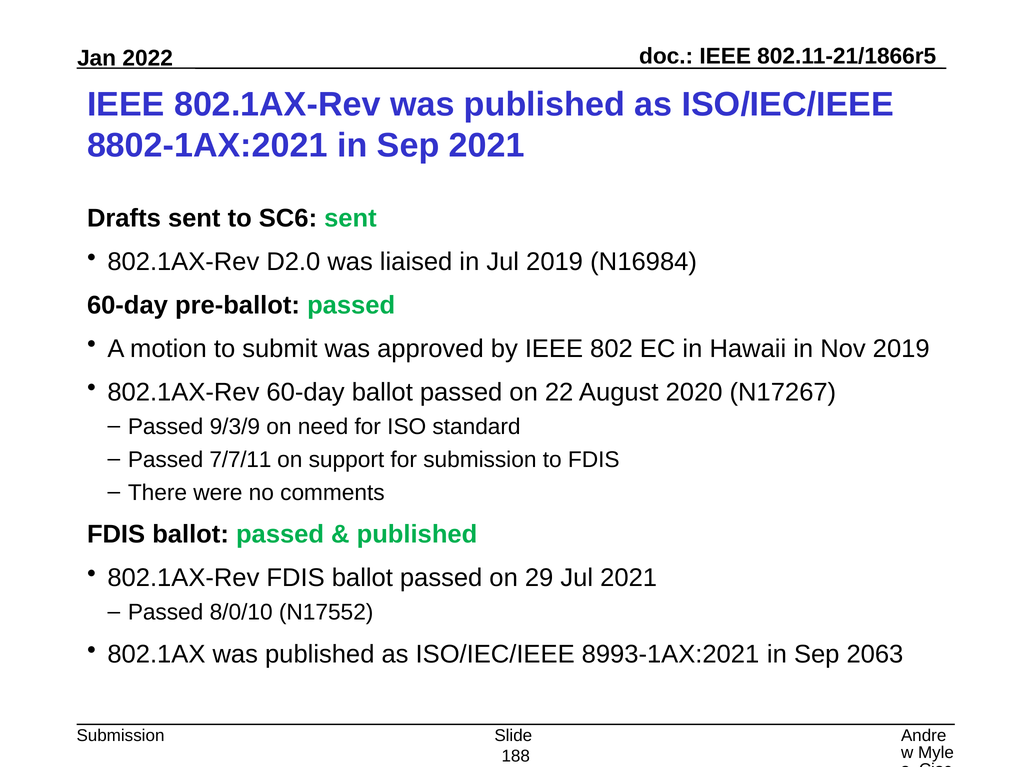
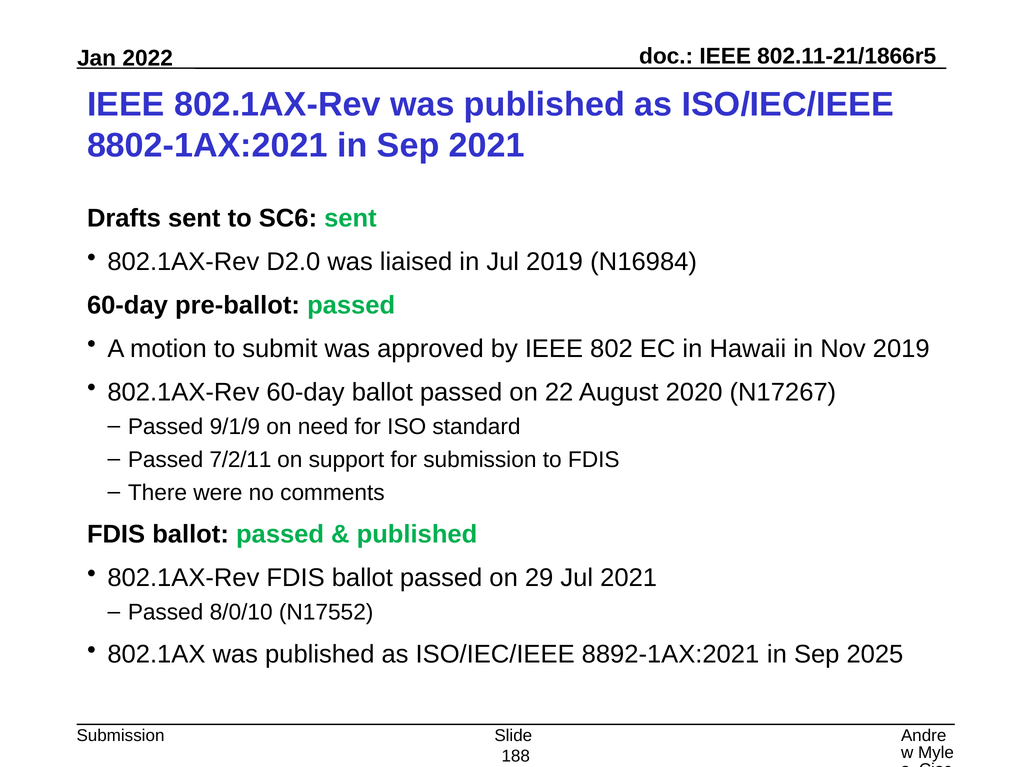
9/3/9: 9/3/9 -> 9/1/9
7/7/11: 7/7/11 -> 7/2/11
8993-1AX:2021: 8993-1AX:2021 -> 8892-1AX:2021
2063: 2063 -> 2025
